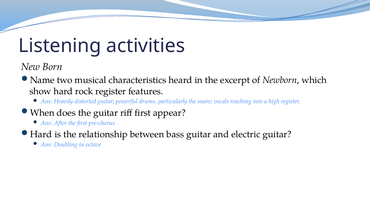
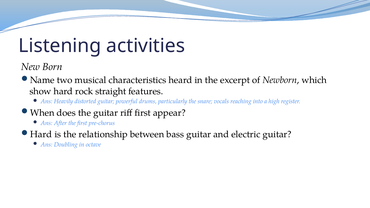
rock register: register -> straight
